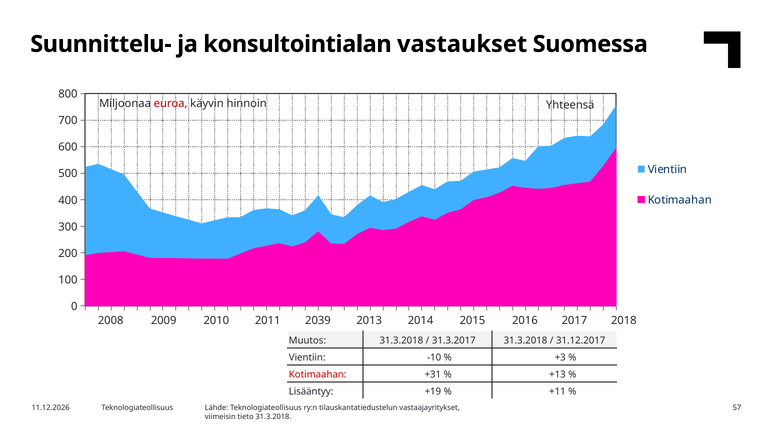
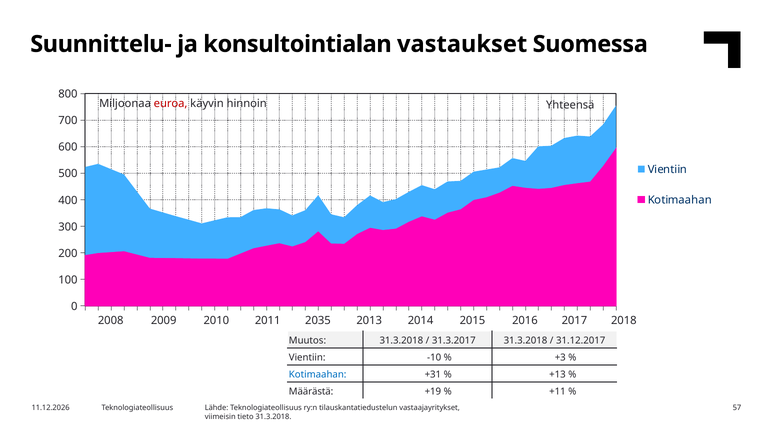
2039: 2039 -> 2035
Kotimaahan at (318, 375) colour: red -> blue
Lisääntyy: Lisääntyy -> Määrästä
